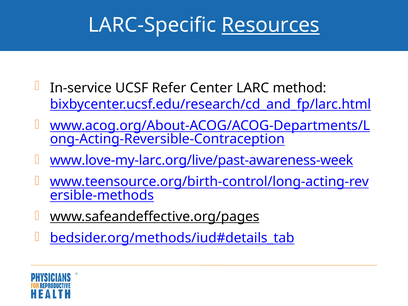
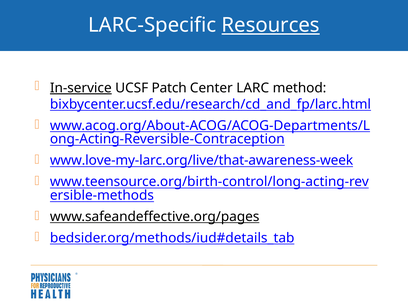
In-service underline: none -> present
Refer: Refer -> Patch
www.love-my-larc.org/live/past-awareness-week: www.love-my-larc.org/live/past-awareness-week -> www.love-my-larc.org/live/that-awareness-week
